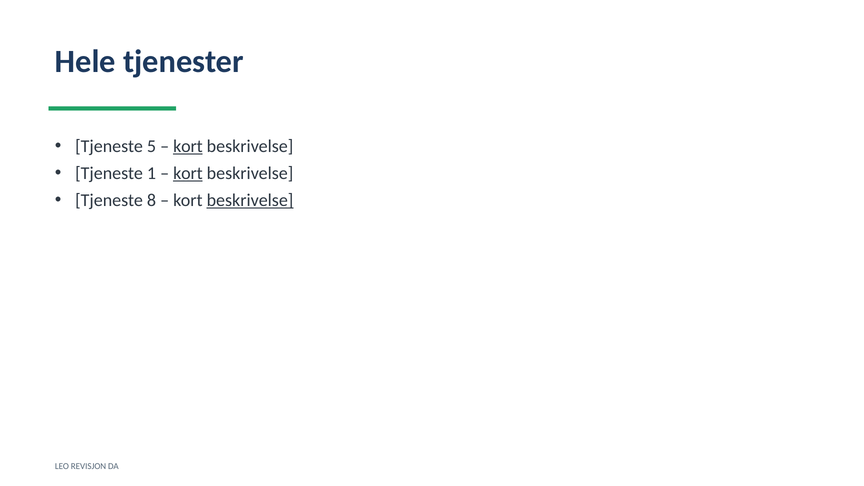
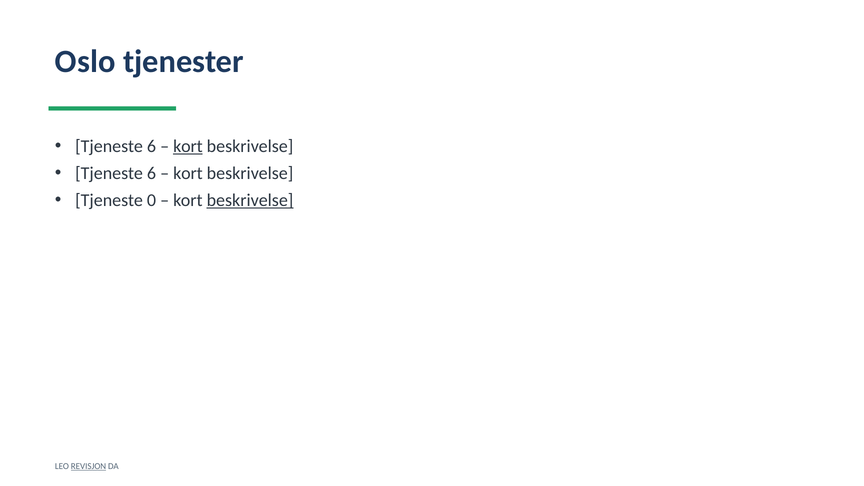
Hele: Hele -> Oslo
5 at (151, 146): 5 -> 6
1 at (151, 173): 1 -> 6
kort at (188, 173) underline: present -> none
8: 8 -> 0
REVISJON underline: none -> present
